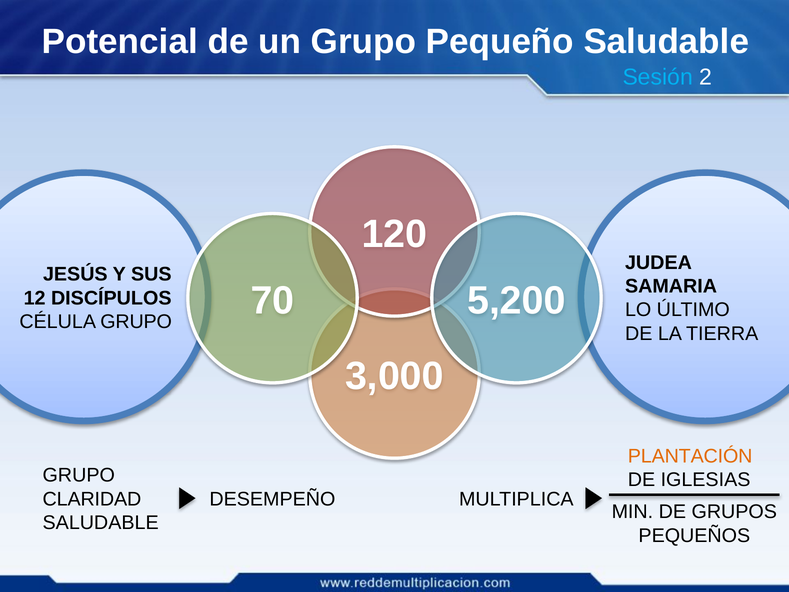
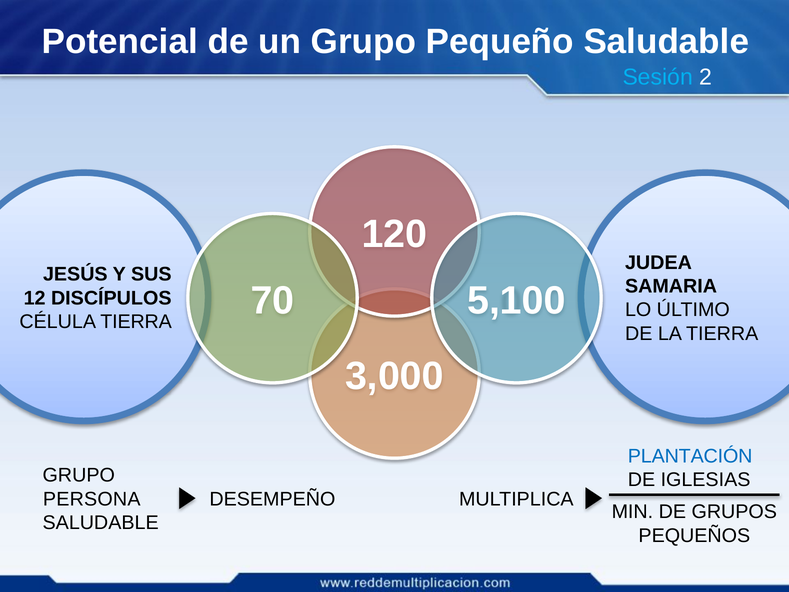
5,200: 5,200 -> 5,100
CÉLULA GRUPO: GRUPO -> TIERRA
PLANTACIÓN colour: orange -> blue
CLARIDAD: CLARIDAD -> PERSONA
